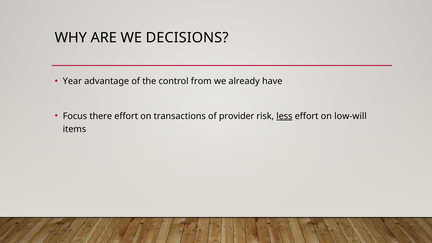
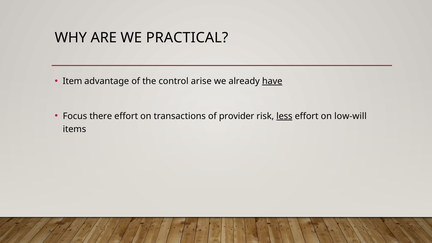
DECISIONS: DECISIONS -> PRACTICAL
Year: Year -> Item
from: from -> arise
have underline: none -> present
